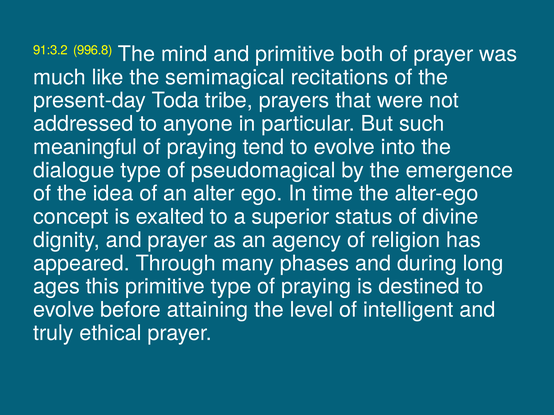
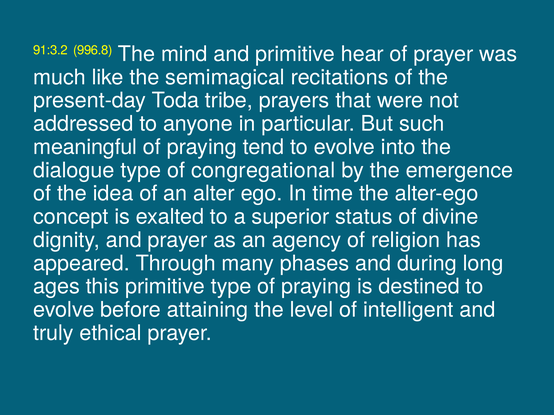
both: both -> hear
pseudomagical: pseudomagical -> congregational
